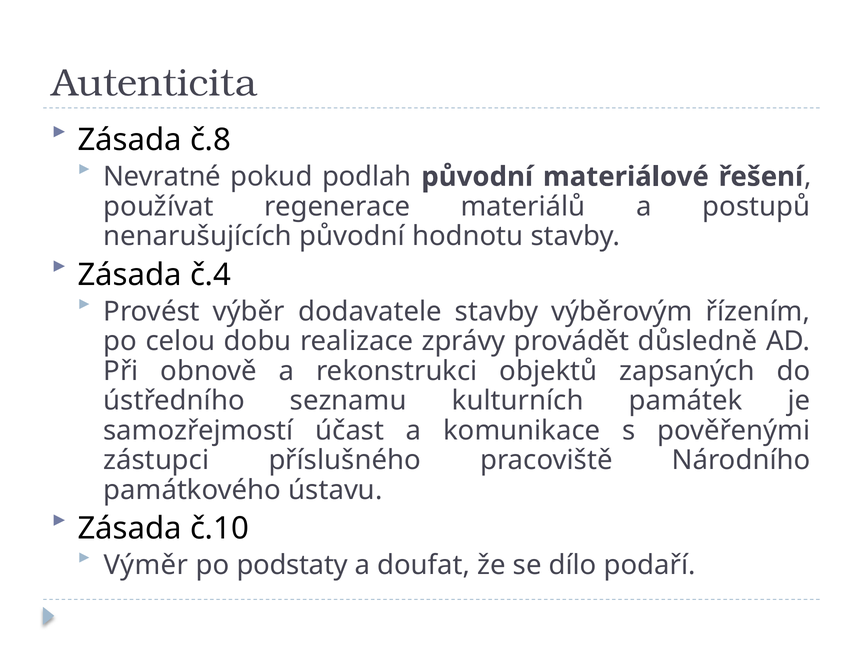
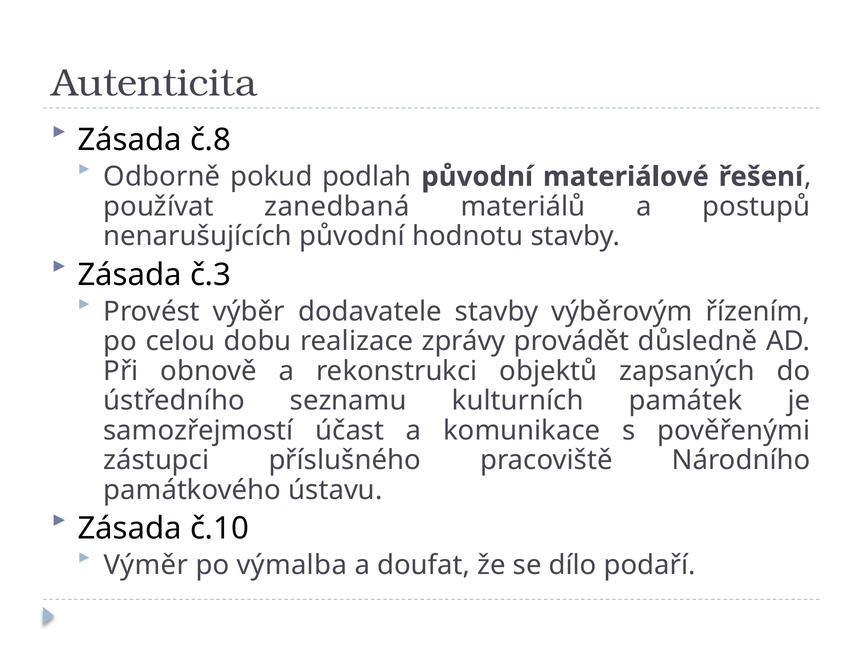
Nevratné: Nevratné -> Odborně
regenerace: regenerace -> zanedbaná
č.4: č.4 -> č.3
podstaty: podstaty -> výmalba
